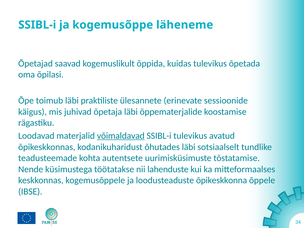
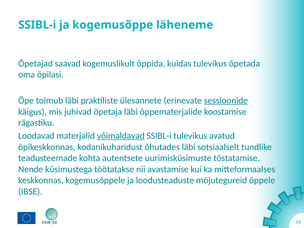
sessioonide underline: none -> present
lahenduste: lahenduste -> avastamise
õpikeskkonna: õpikeskkonna -> mõjutegureid
